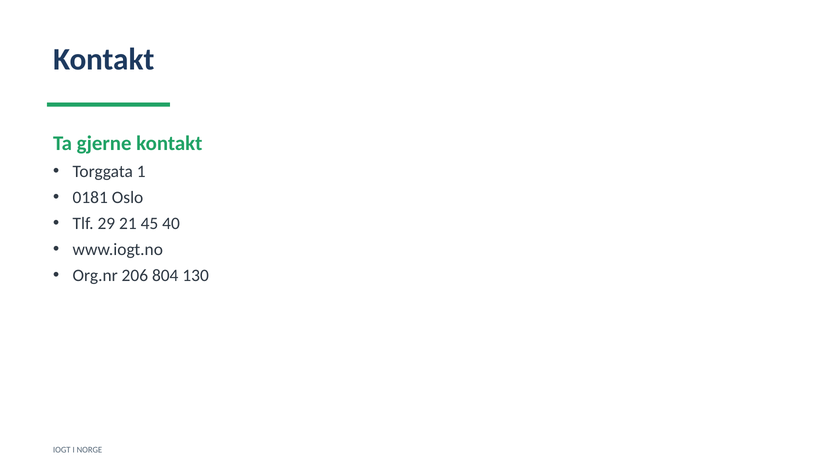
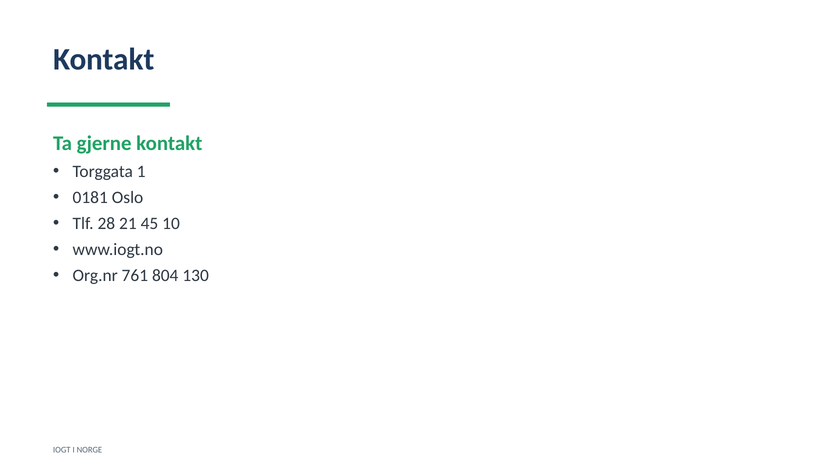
29: 29 -> 28
40: 40 -> 10
206: 206 -> 761
